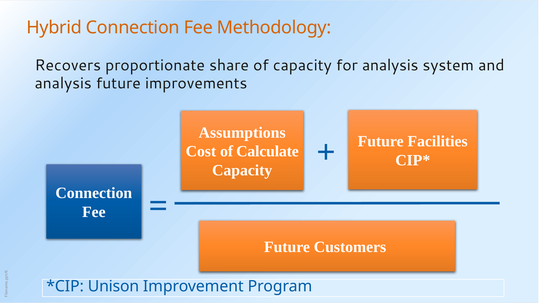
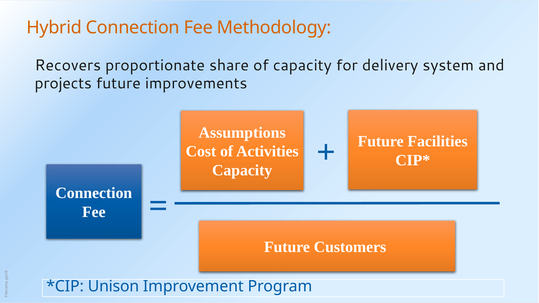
for analysis: analysis -> delivery
analysis at (63, 83): analysis -> projects
Calculate: Calculate -> Activities
